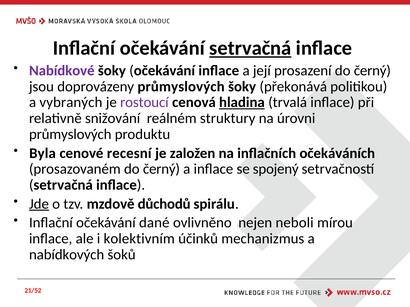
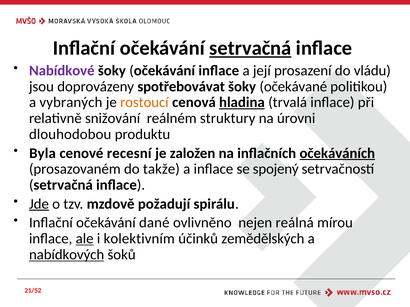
prosazení do černý: černý -> vládu
doprovázeny průmyslových: průmyslových -> spotřebovávat
překonává: překonává -> očekávané
rostoucí colour: purple -> orange
průmyslových at (70, 135): průmyslových -> dlouhodobou
očekáváních underline: none -> present
prosazovaném do černý: černý -> takže
důchodů: důchodů -> požadují
neboli: neboli -> reálná
ale underline: none -> present
mechanizmus: mechanizmus -> zemědělských
nabídkových underline: none -> present
